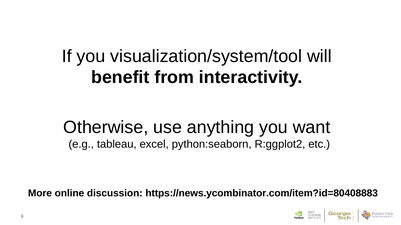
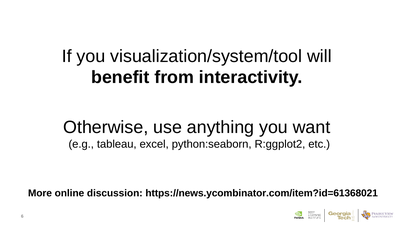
https://news.ycombinator.com/item?id=80408883: https://news.ycombinator.com/item?id=80408883 -> https://news.ycombinator.com/item?id=61368021
